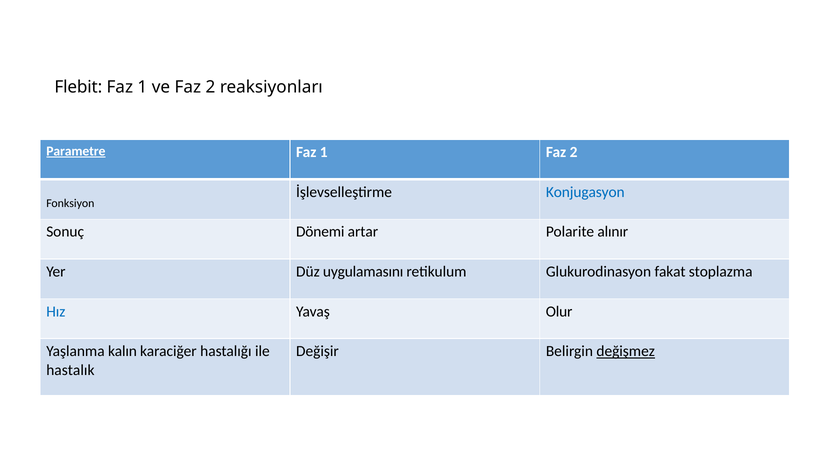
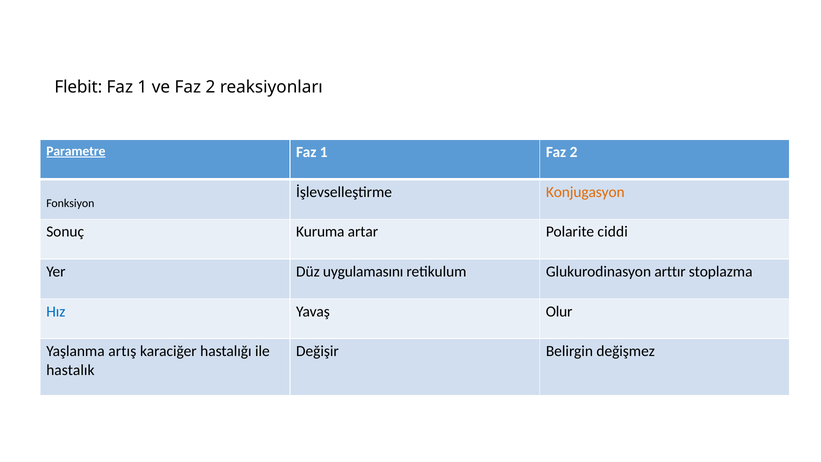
Konjugasyon colour: blue -> orange
Dönemi: Dönemi -> Kuruma
alınır: alınır -> ciddi
fakat: fakat -> arttır
kalın: kalın -> artış
değişmez underline: present -> none
